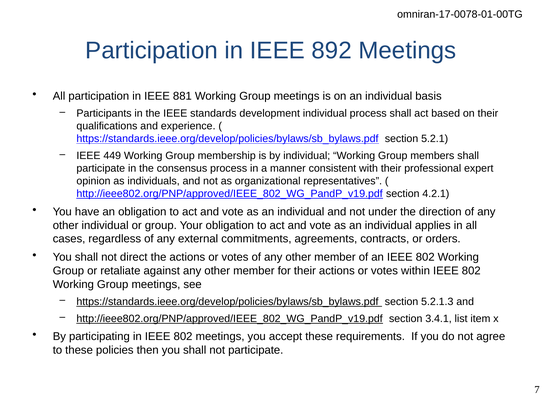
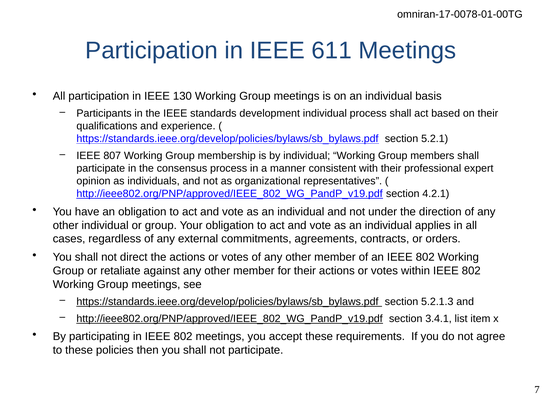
892: 892 -> 611
881: 881 -> 130
449: 449 -> 807
